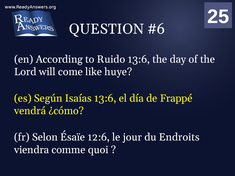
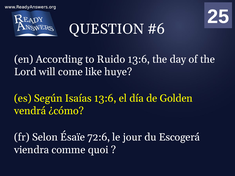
Frappé: Frappé -> Golden
12:6: 12:6 -> 72:6
Endroits: Endroits -> Escogerá
